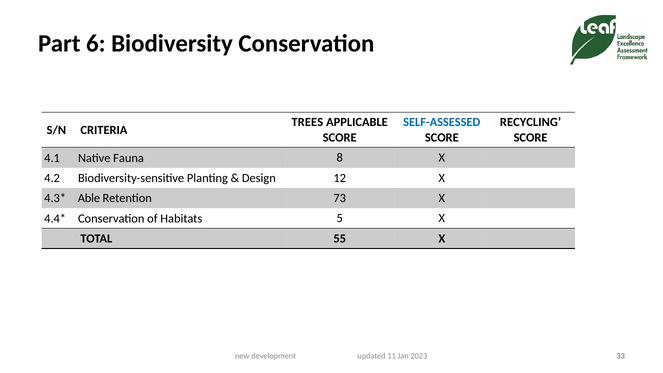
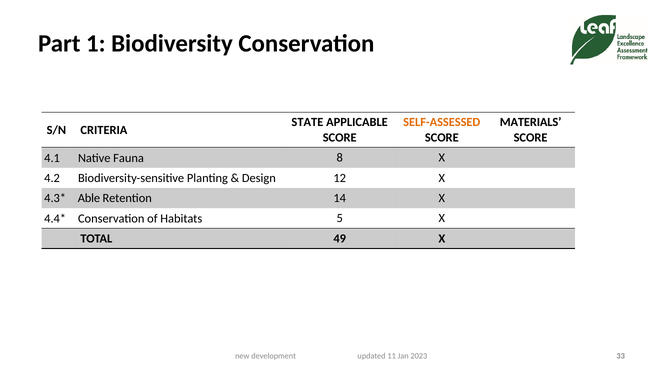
6: 6 -> 1
TREES: TREES -> STATE
SELF-ASSESSED colour: blue -> orange
RECYCLING: RECYCLING -> MATERIALS
73: 73 -> 14
55: 55 -> 49
